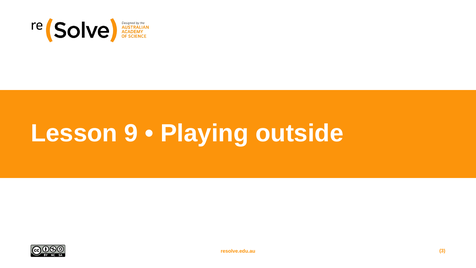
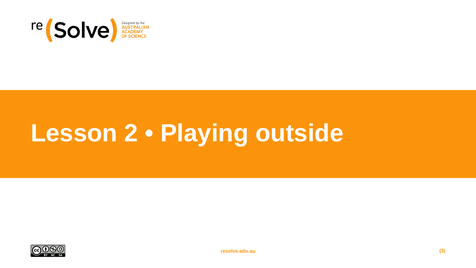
9: 9 -> 2
